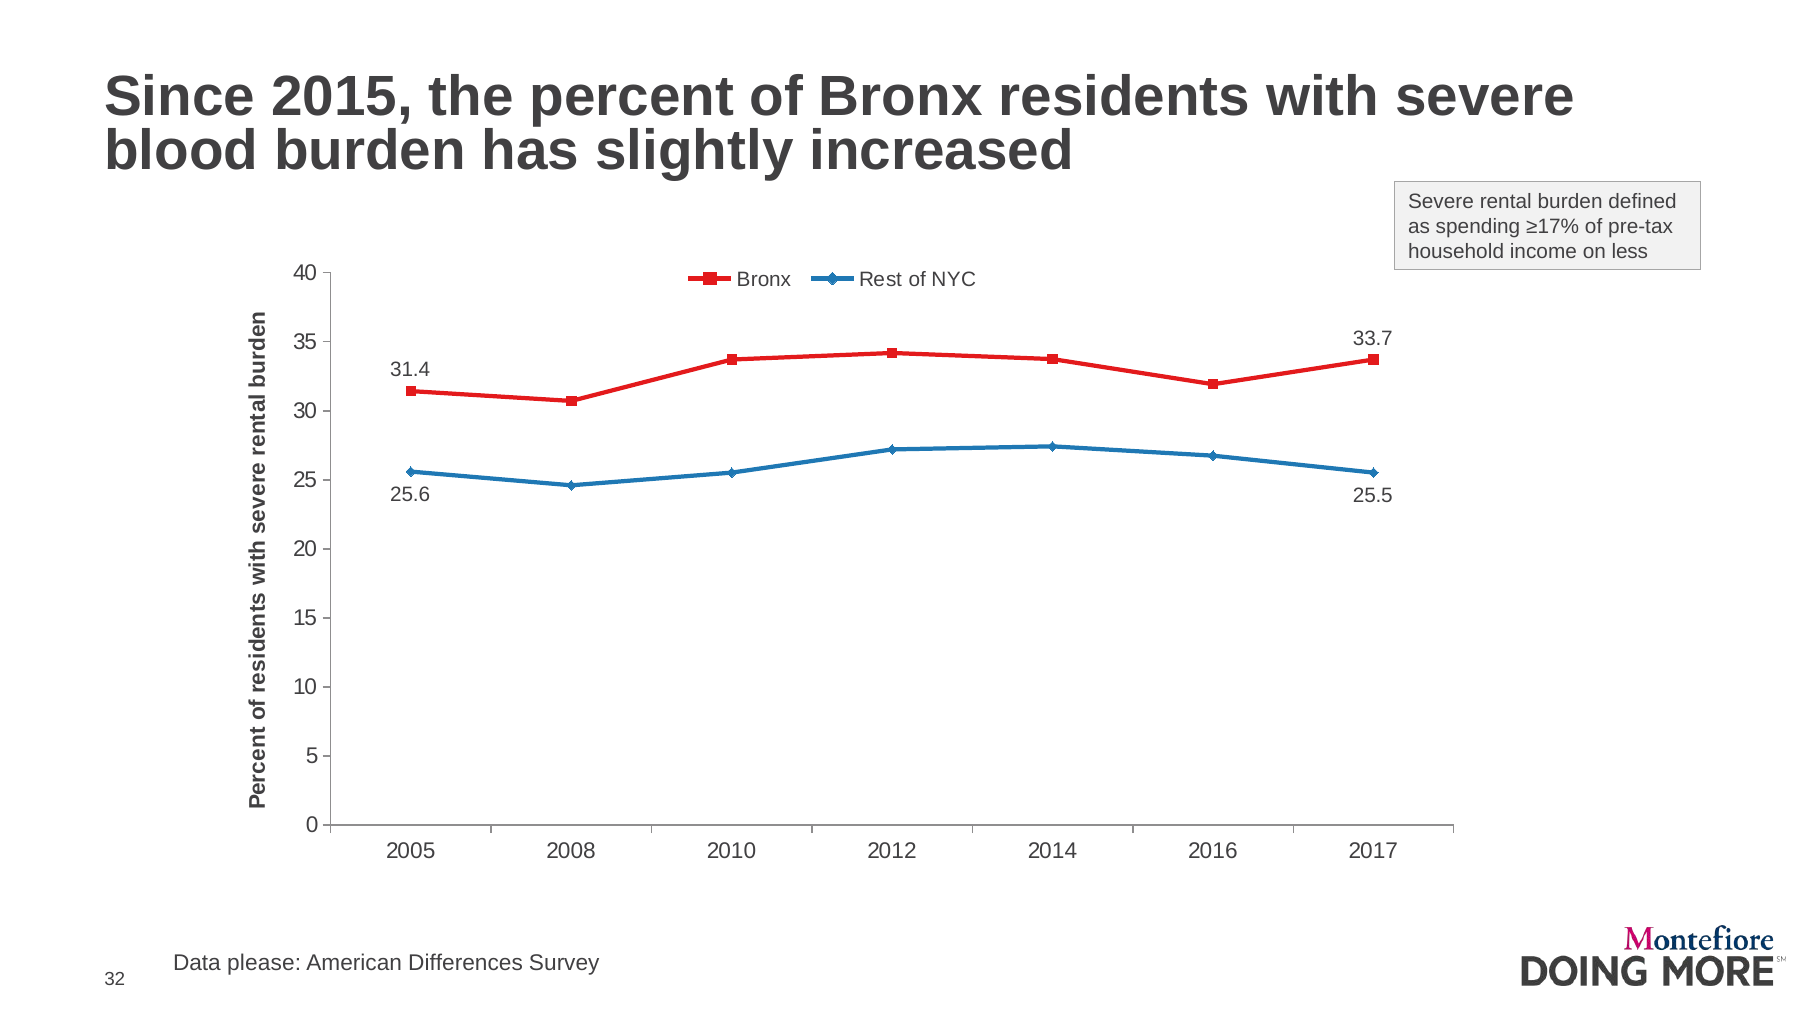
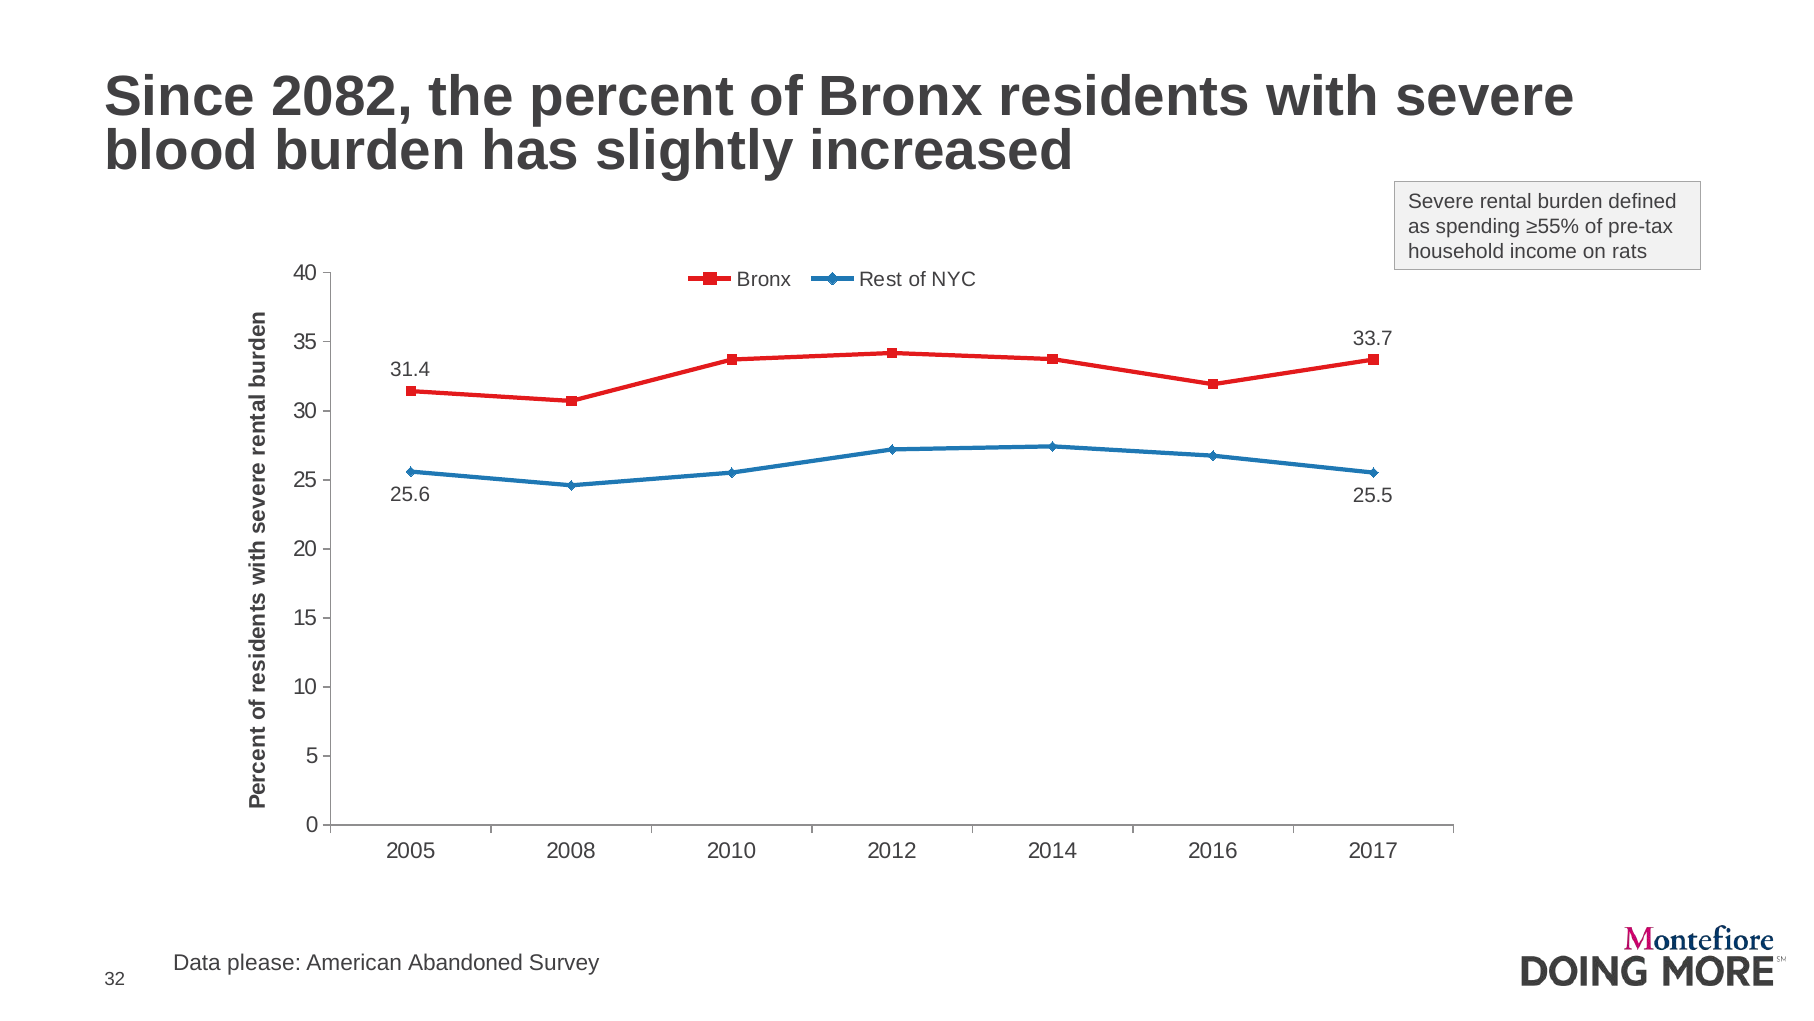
2015: 2015 -> 2082
≥17%: ≥17% -> ≥55%
less: less -> rats
Differences: Differences -> Abandoned
